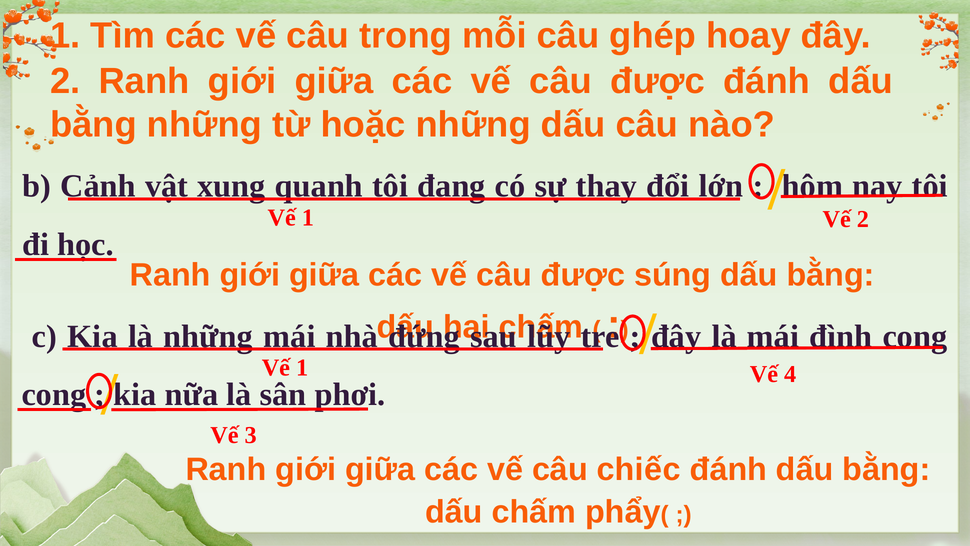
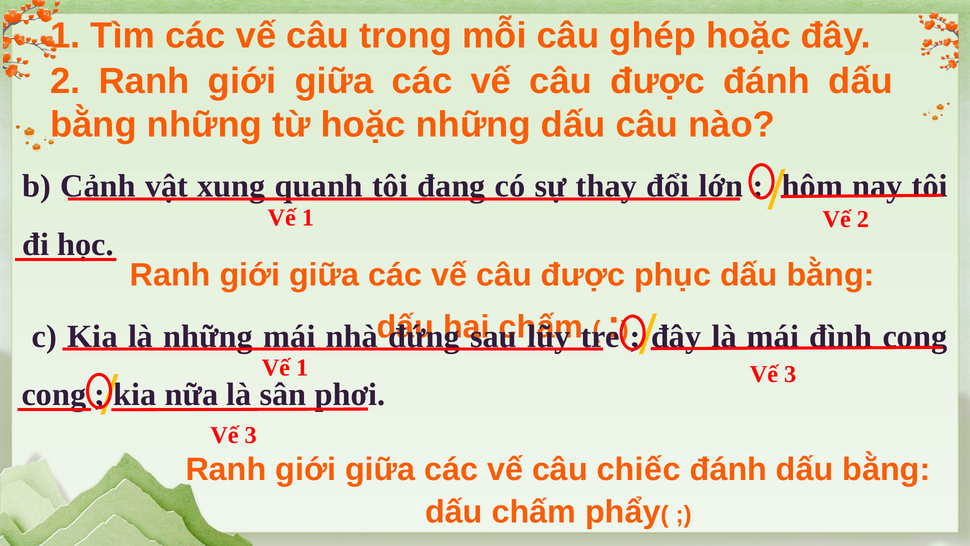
ghép hoay: hoay -> hoặc
súng: súng -> phục
1 Vế 4: 4 -> 3
